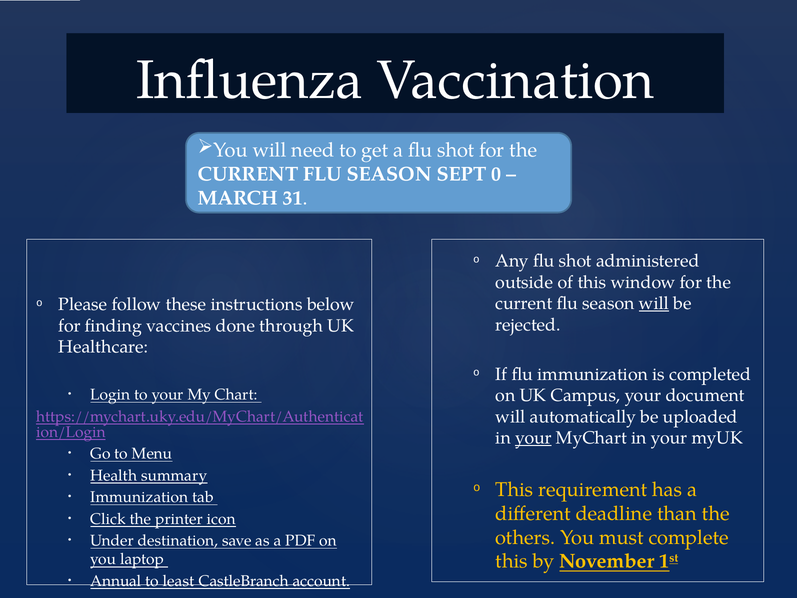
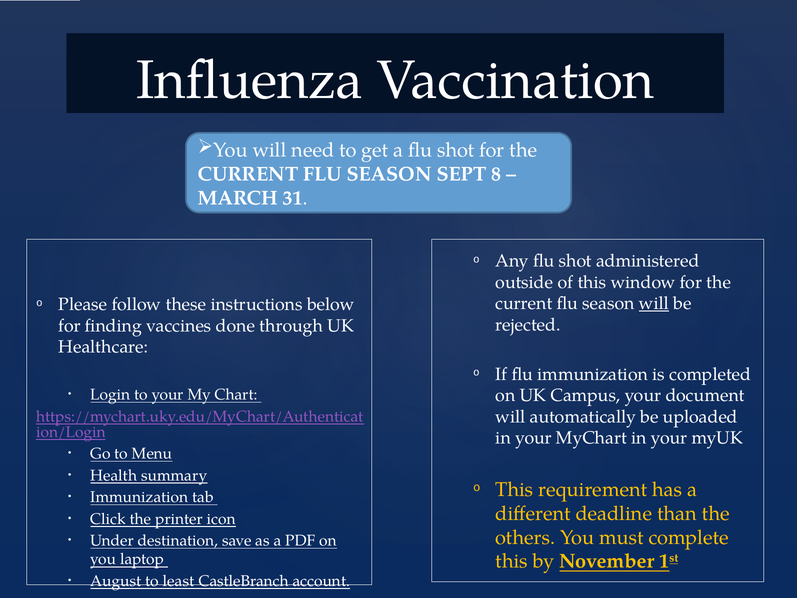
0: 0 -> 8
your at (533, 438) underline: present -> none
Annual: Annual -> August
